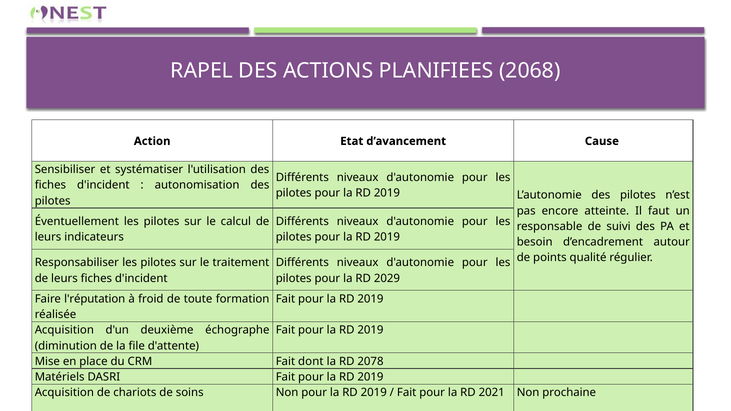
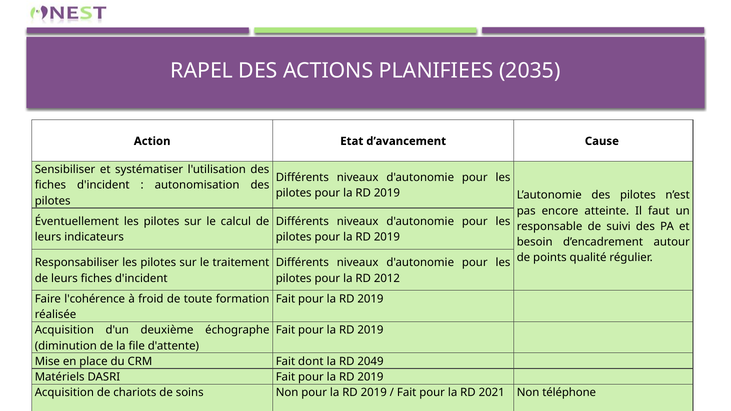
2068: 2068 -> 2035
2029: 2029 -> 2012
l'réputation: l'réputation -> l'cohérence
2078: 2078 -> 2049
prochaine: prochaine -> téléphone
